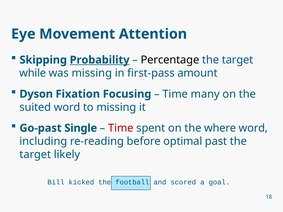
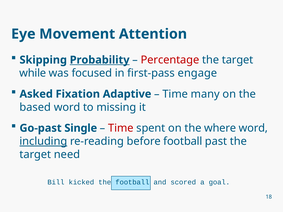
Percentage colour: black -> red
was missing: missing -> focused
amount: amount -> engage
Dyson: Dyson -> Asked
Focusing: Focusing -> Adaptive
suited: suited -> based
including underline: none -> present
before optimal: optimal -> football
likely: likely -> need
